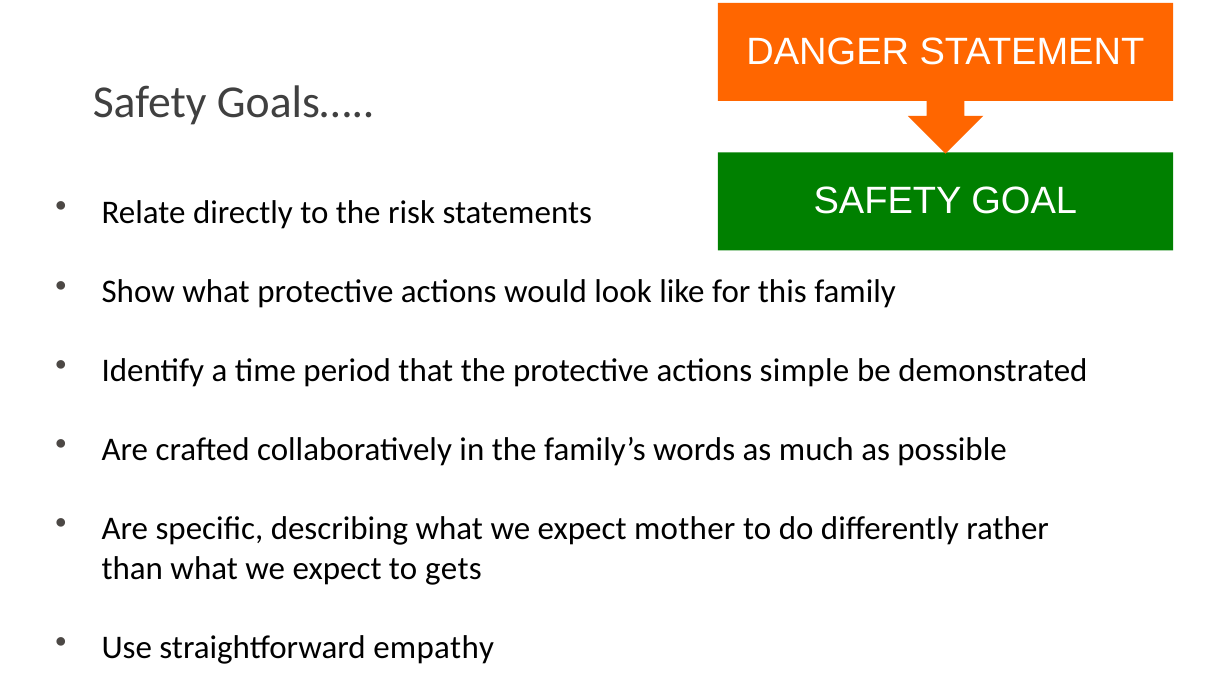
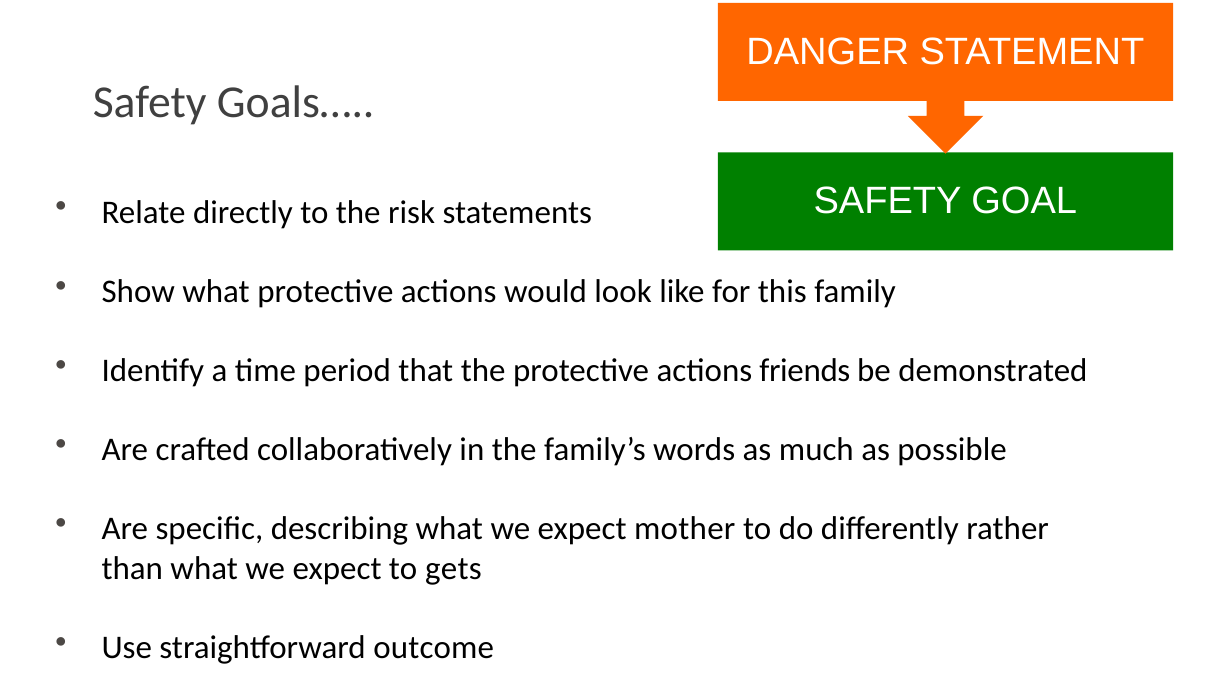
simple: simple -> friends
empathy: empathy -> outcome
